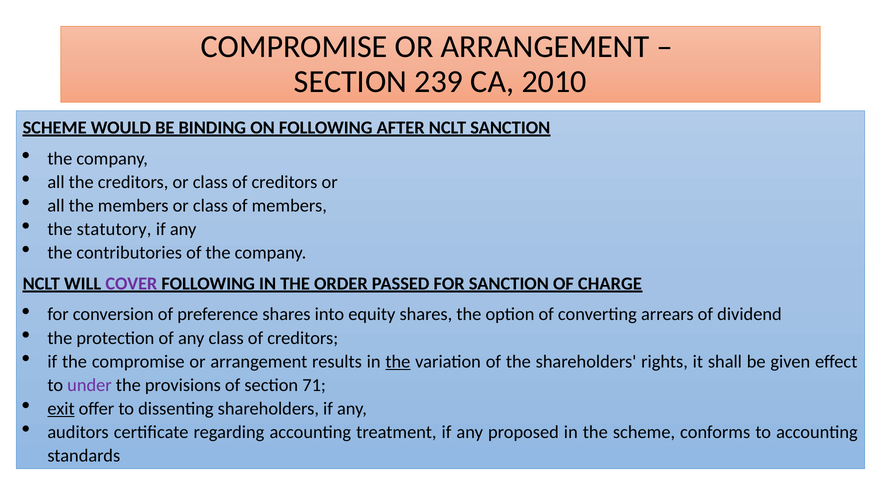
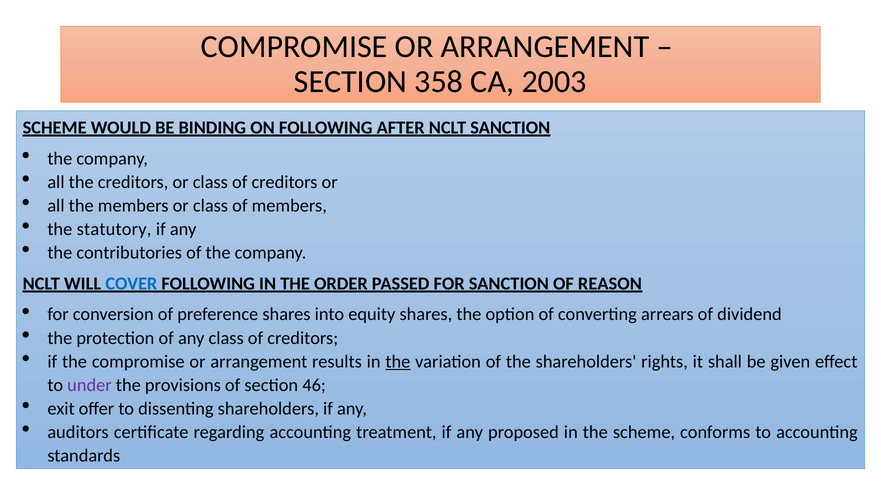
239: 239 -> 358
2010: 2010 -> 2003
COVER colour: purple -> blue
CHARGE: CHARGE -> REASON
71: 71 -> 46
exit underline: present -> none
